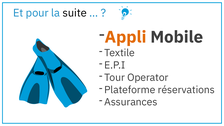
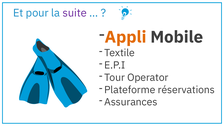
suite colour: black -> purple
